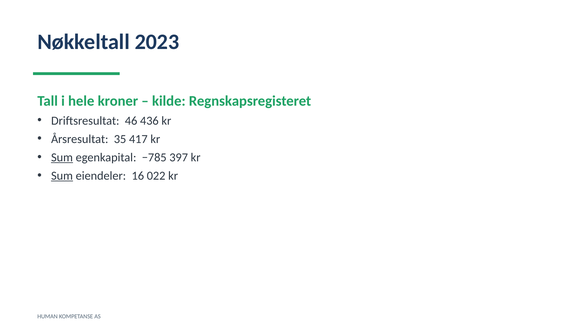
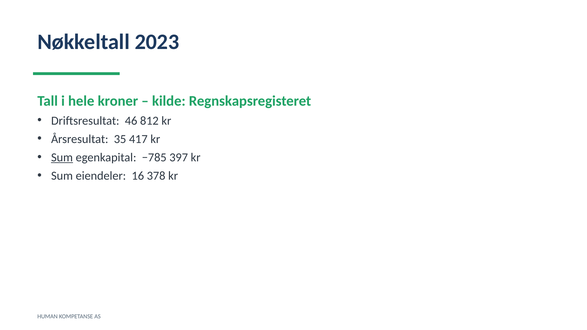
436: 436 -> 812
Sum at (62, 176) underline: present -> none
022: 022 -> 378
